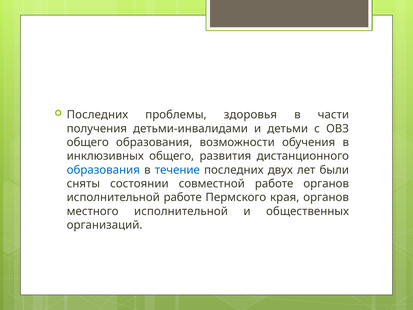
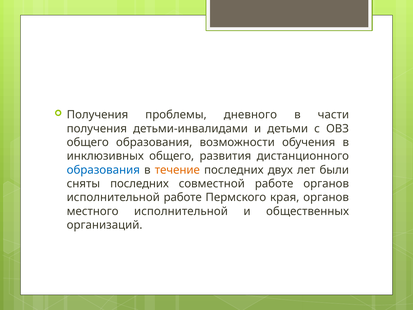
Последних at (97, 115): Последних -> Получения
здоровья: здоровья -> дневного
течение colour: blue -> orange
сняты состоянии: состоянии -> последних
